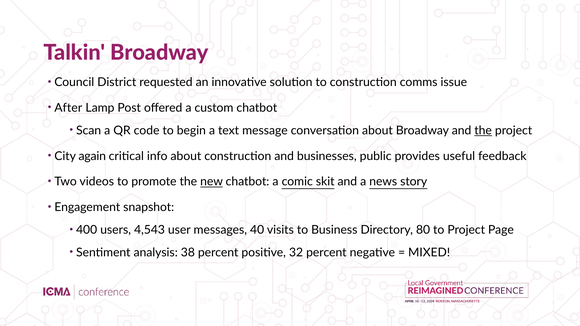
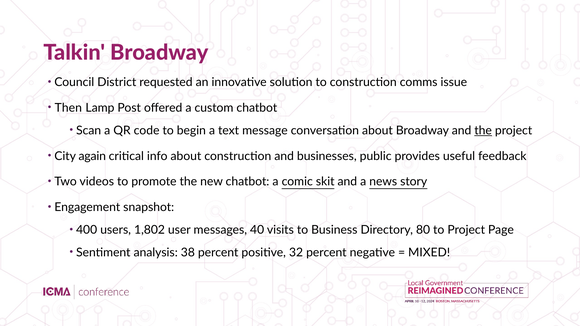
After: After -> Then
new underline: present -> none
4,543: 4,543 -> 1,802
